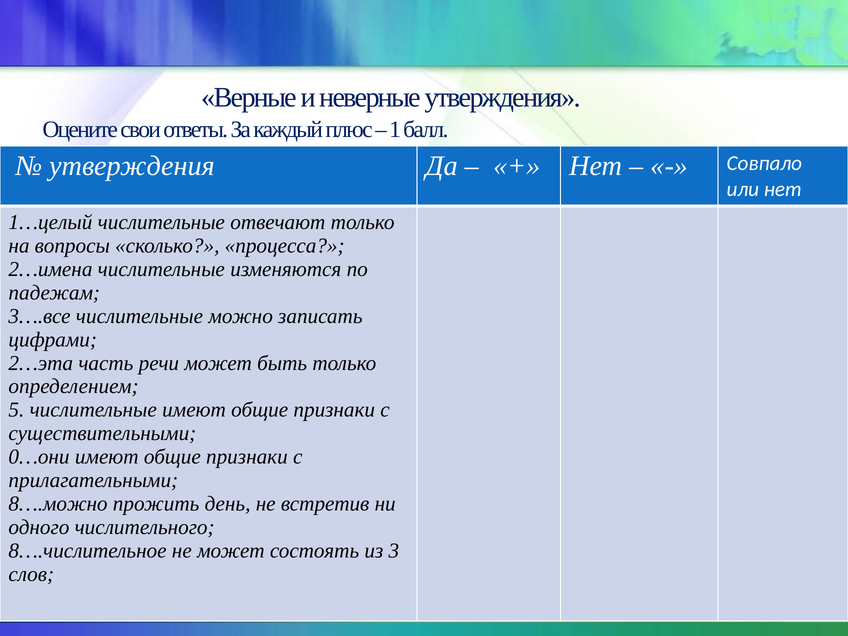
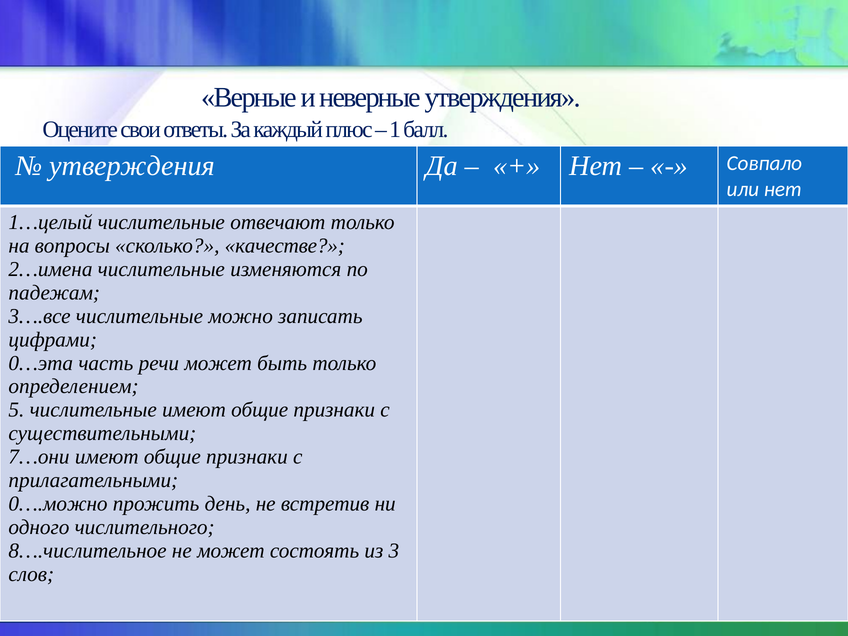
процесса: процесса -> качестве
2…эта: 2…эта -> 0…эта
0…они: 0…они -> 7…они
8….можно: 8….можно -> 0….можно
